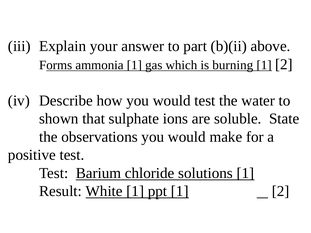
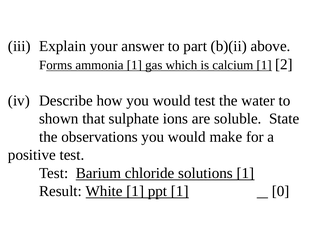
burning: burning -> calcium
ppt 1 2: 2 -> 0
